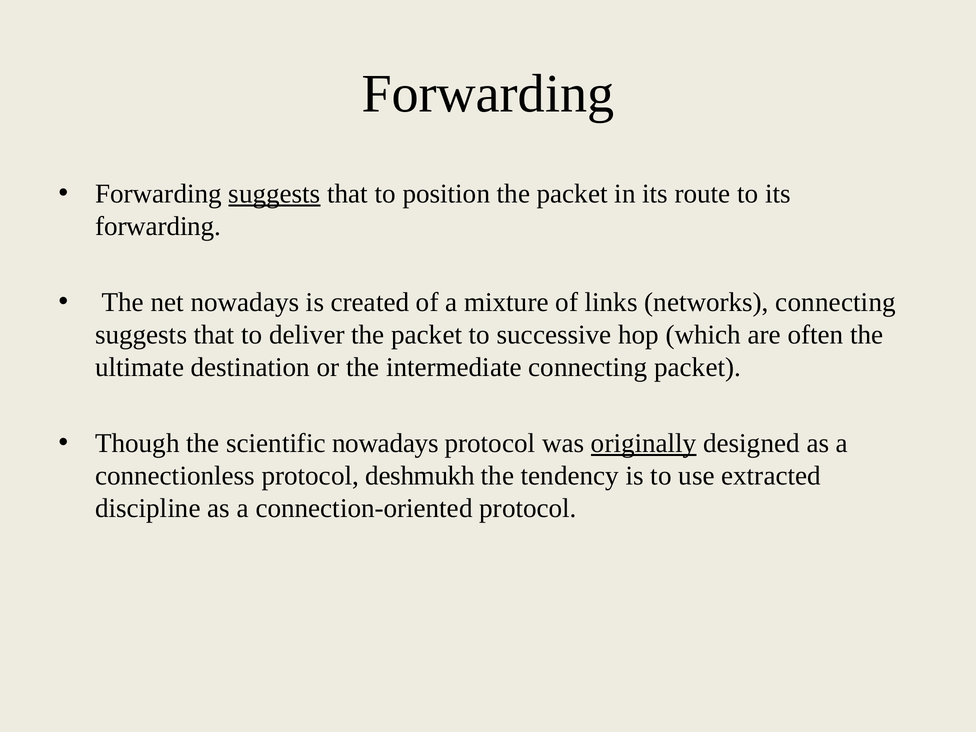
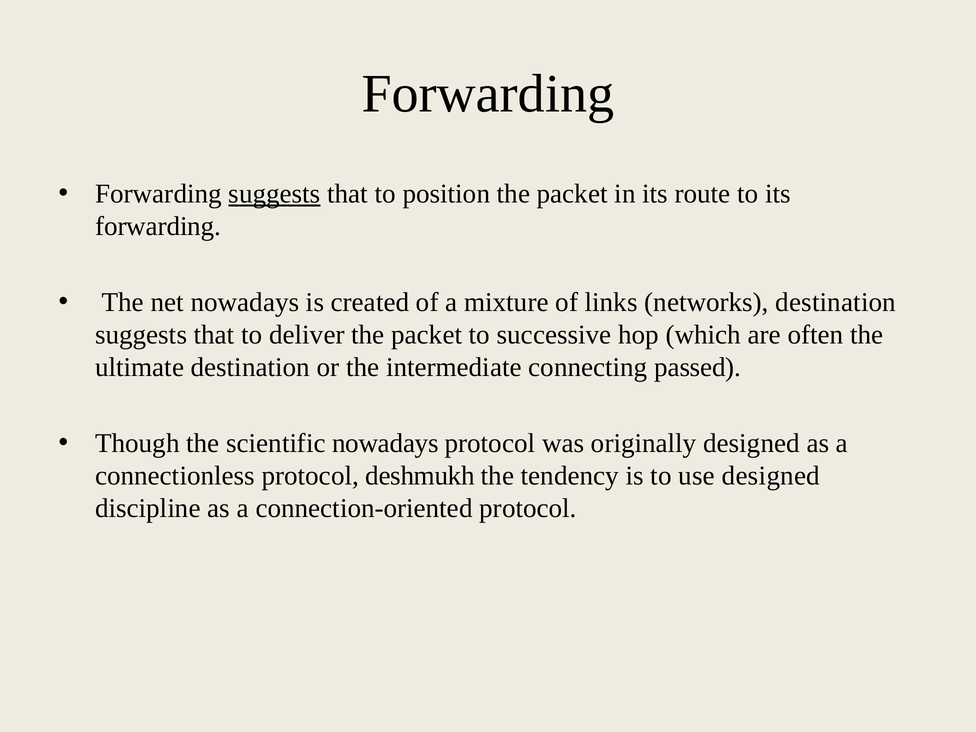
networks connecting: connecting -> destination
connecting packet: packet -> passed
originally underline: present -> none
use extracted: extracted -> designed
